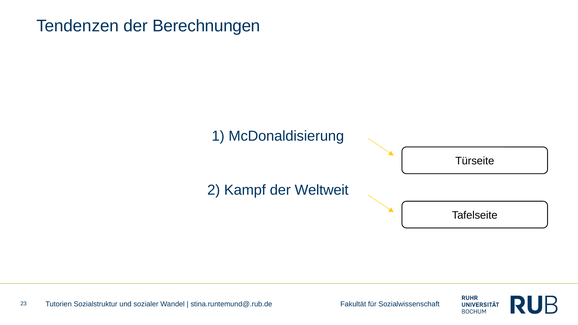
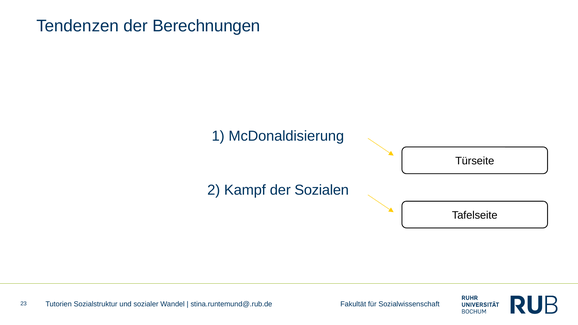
Weltweit: Weltweit -> Sozialen
